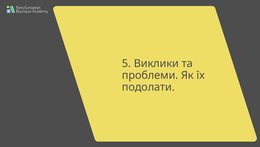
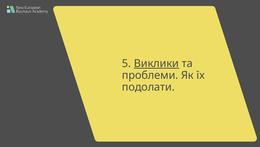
Виклики underline: none -> present
